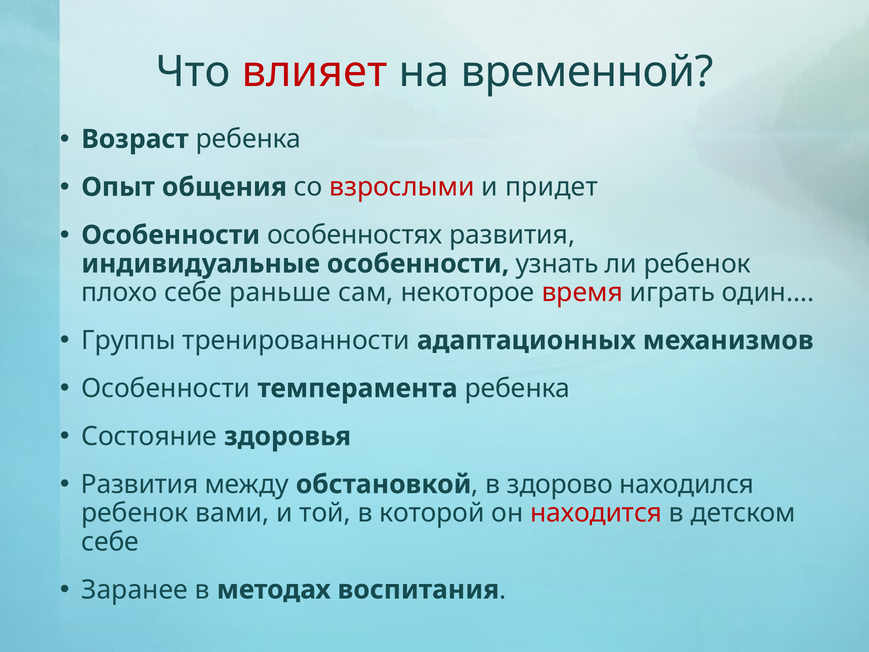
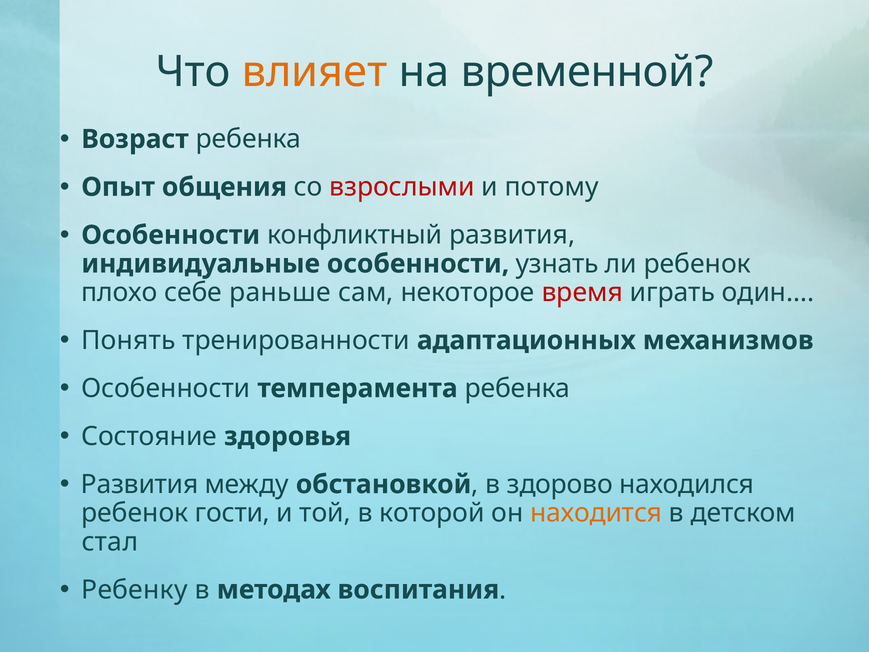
влияет colour: red -> orange
придет: придет -> потому
особенностях: особенностях -> конфликтный
Группы: Группы -> Понять
вами: вами -> гости
находится colour: red -> orange
себе at (110, 542): себе -> стал
Заранее: Заранее -> Ребенку
